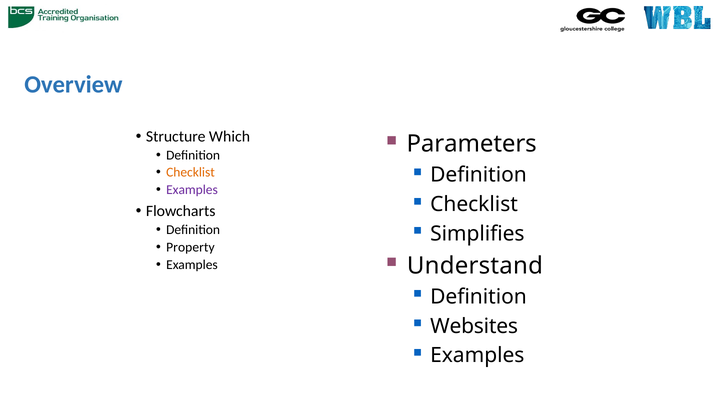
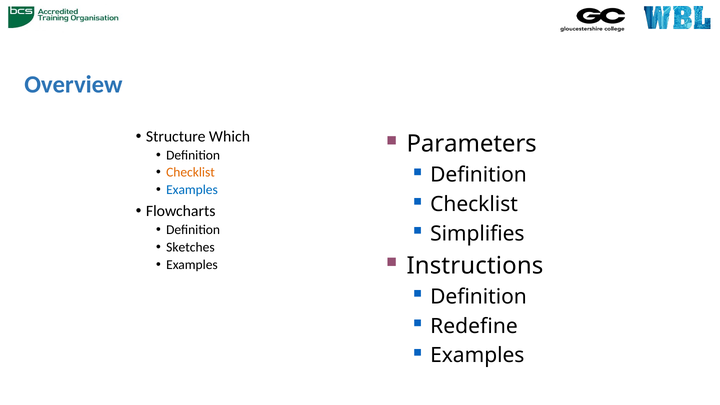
Examples at (192, 190) colour: purple -> blue
Property: Property -> Sketches
Understand: Understand -> Instructions
Websites: Websites -> Redefine
